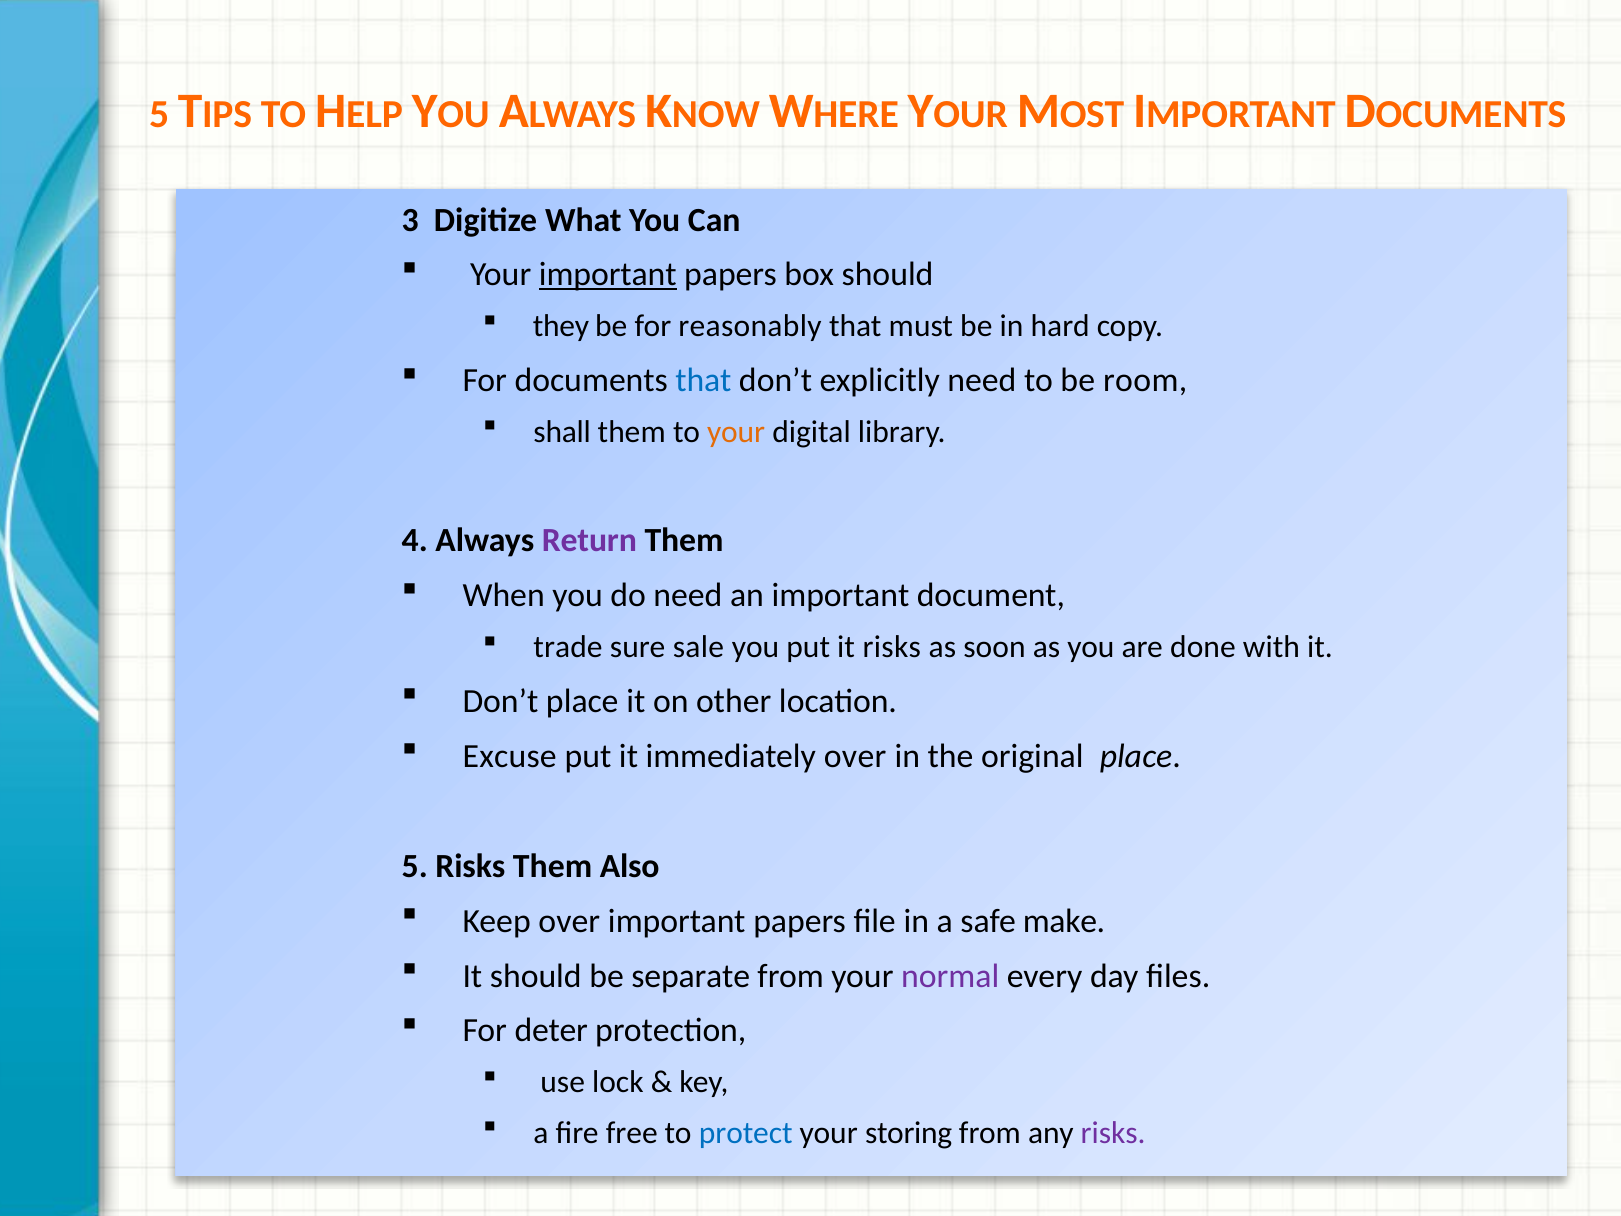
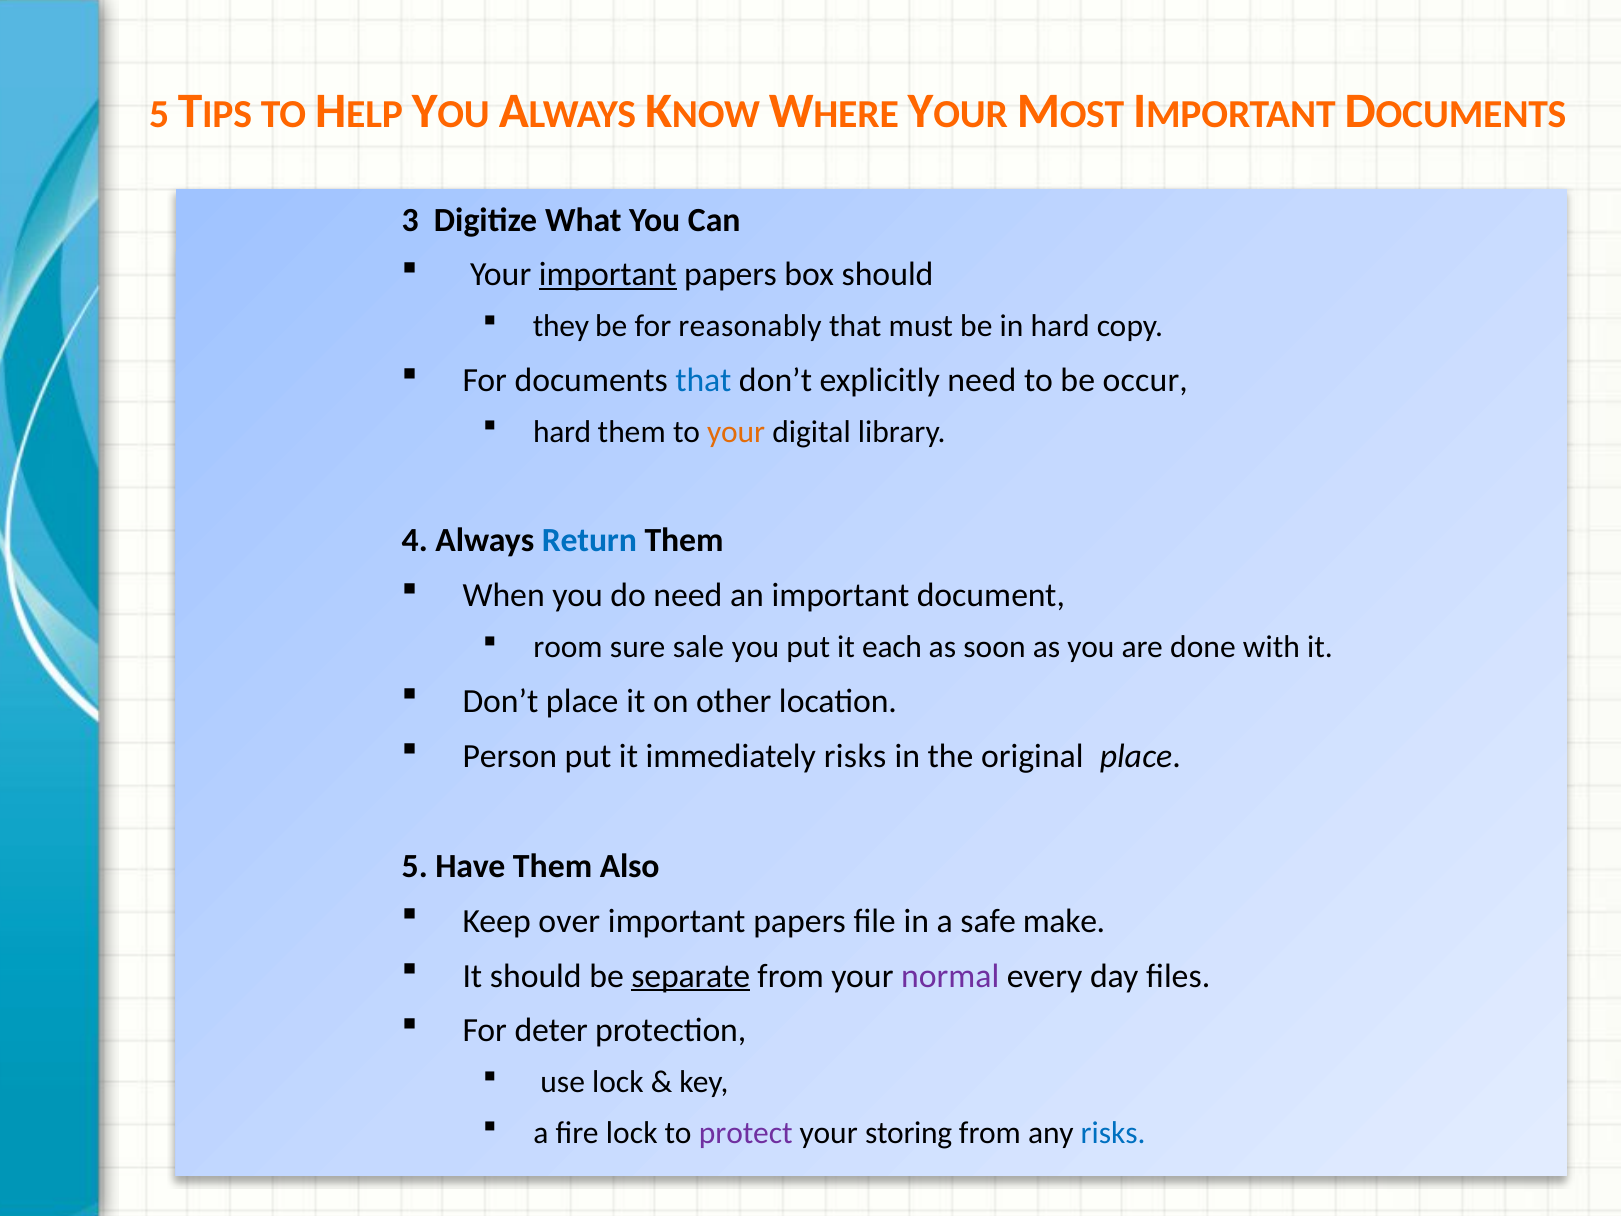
room: room -> occur
shall at (562, 432): shall -> hard
Return colour: purple -> blue
trade: trade -> room
it risks: risks -> each
Excuse: Excuse -> Person
immediately over: over -> risks
5 Risks: Risks -> Have
separate underline: none -> present
fire free: free -> lock
protect colour: blue -> purple
risks at (1113, 1133) colour: purple -> blue
